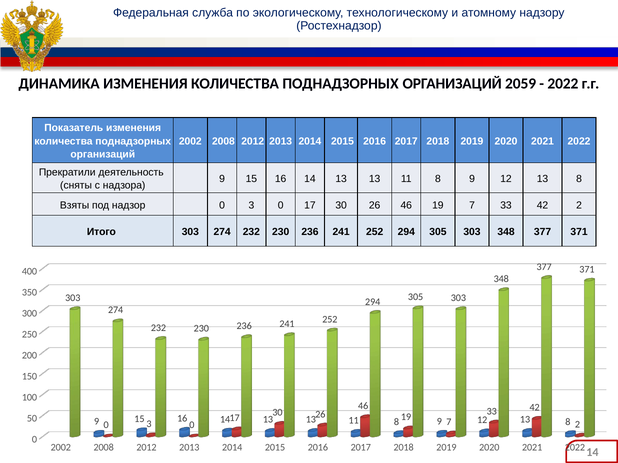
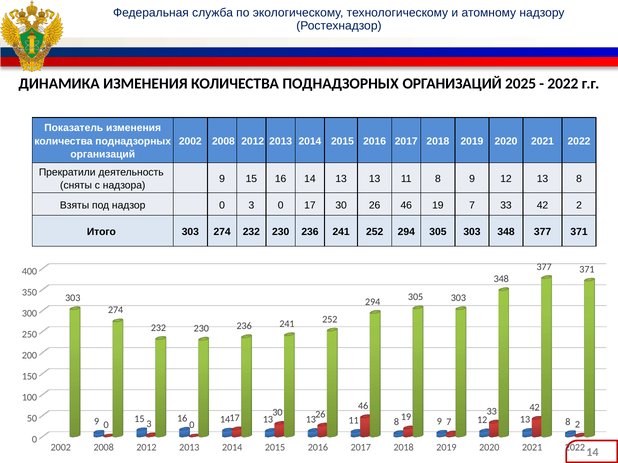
2059: 2059 -> 2025
